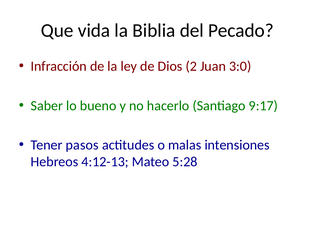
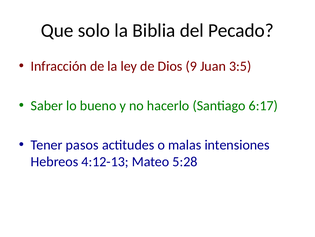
vida: vida -> solo
2: 2 -> 9
3:0: 3:0 -> 3:5
9:17: 9:17 -> 6:17
